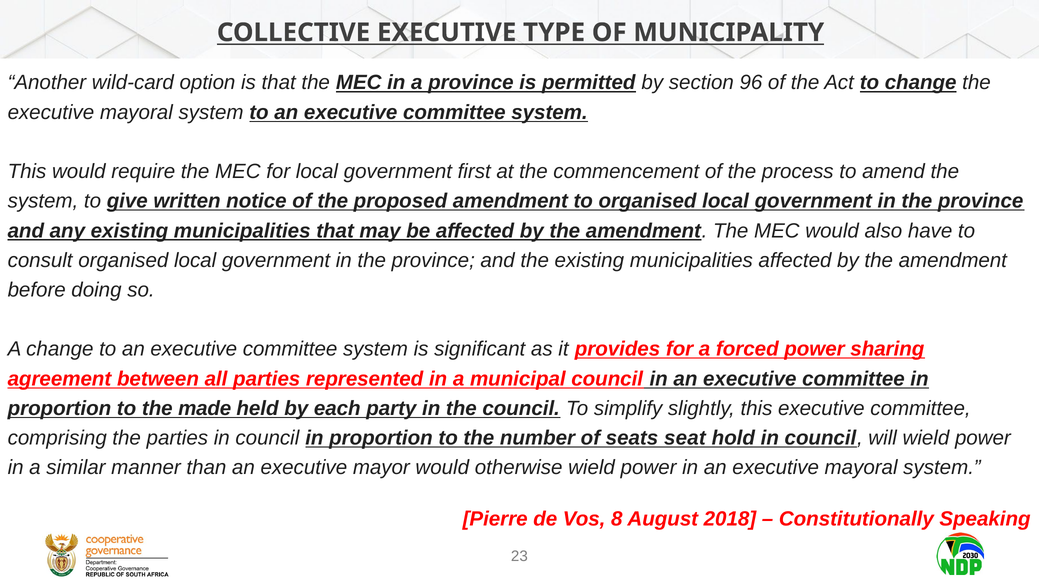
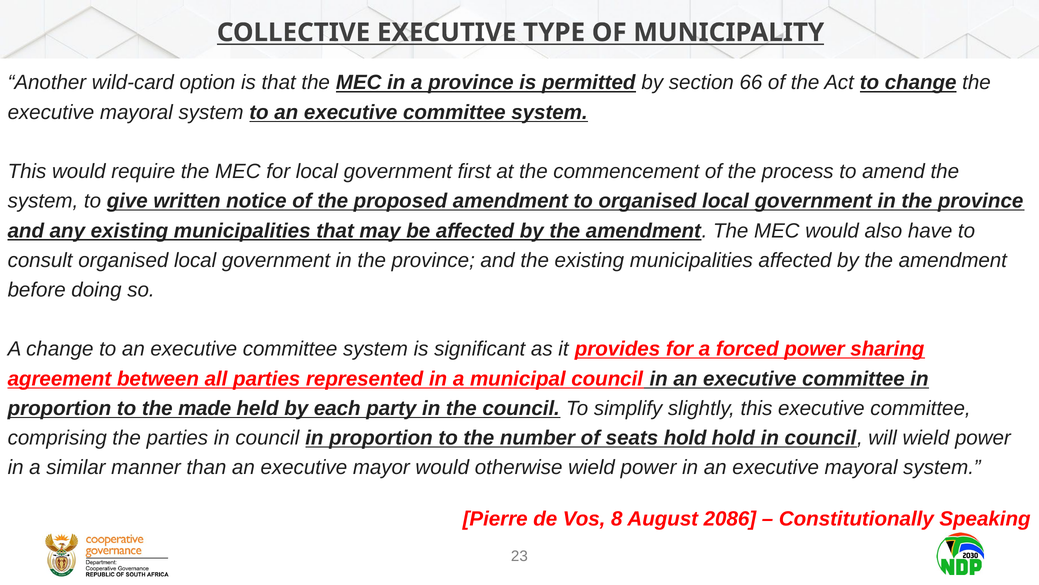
96: 96 -> 66
seats seat: seat -> hold
2018: 2018 -> 2086
